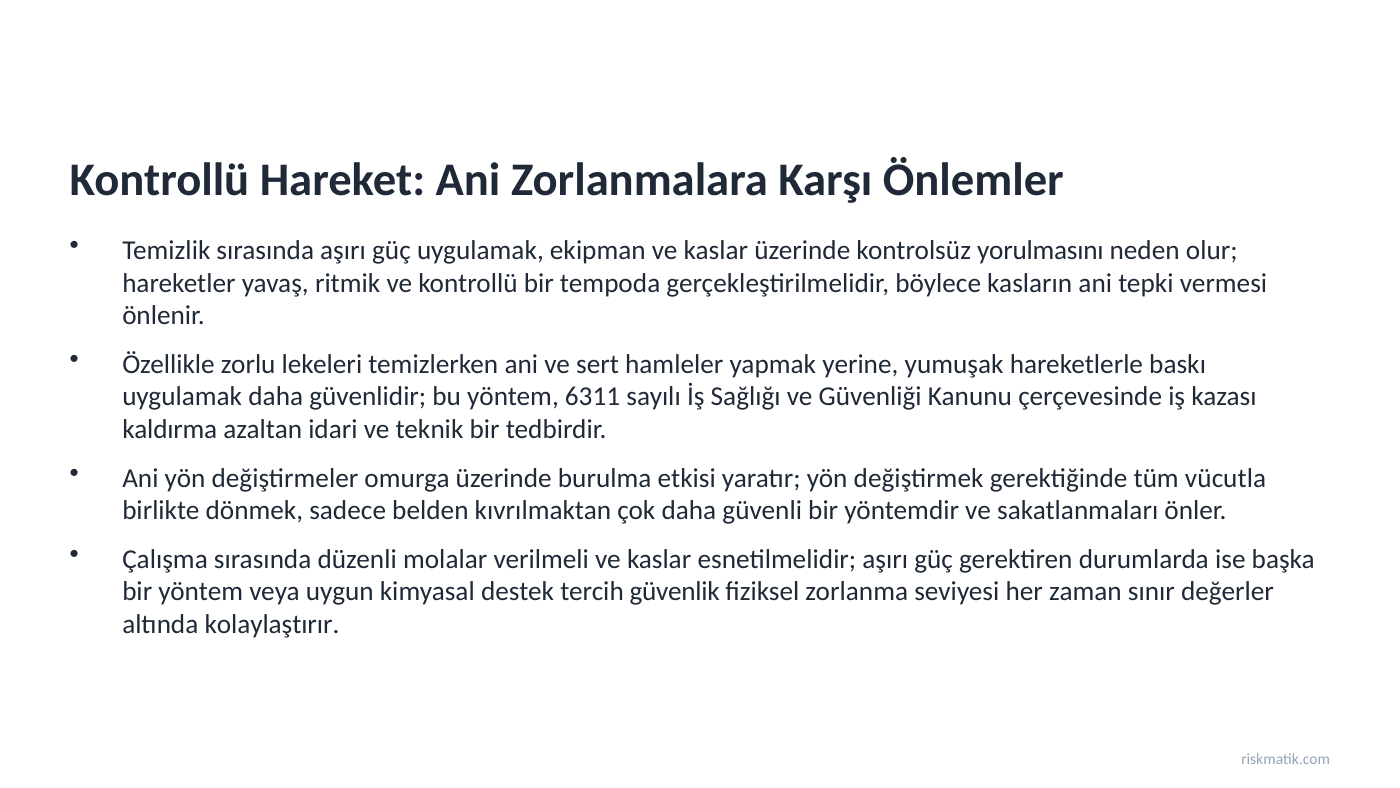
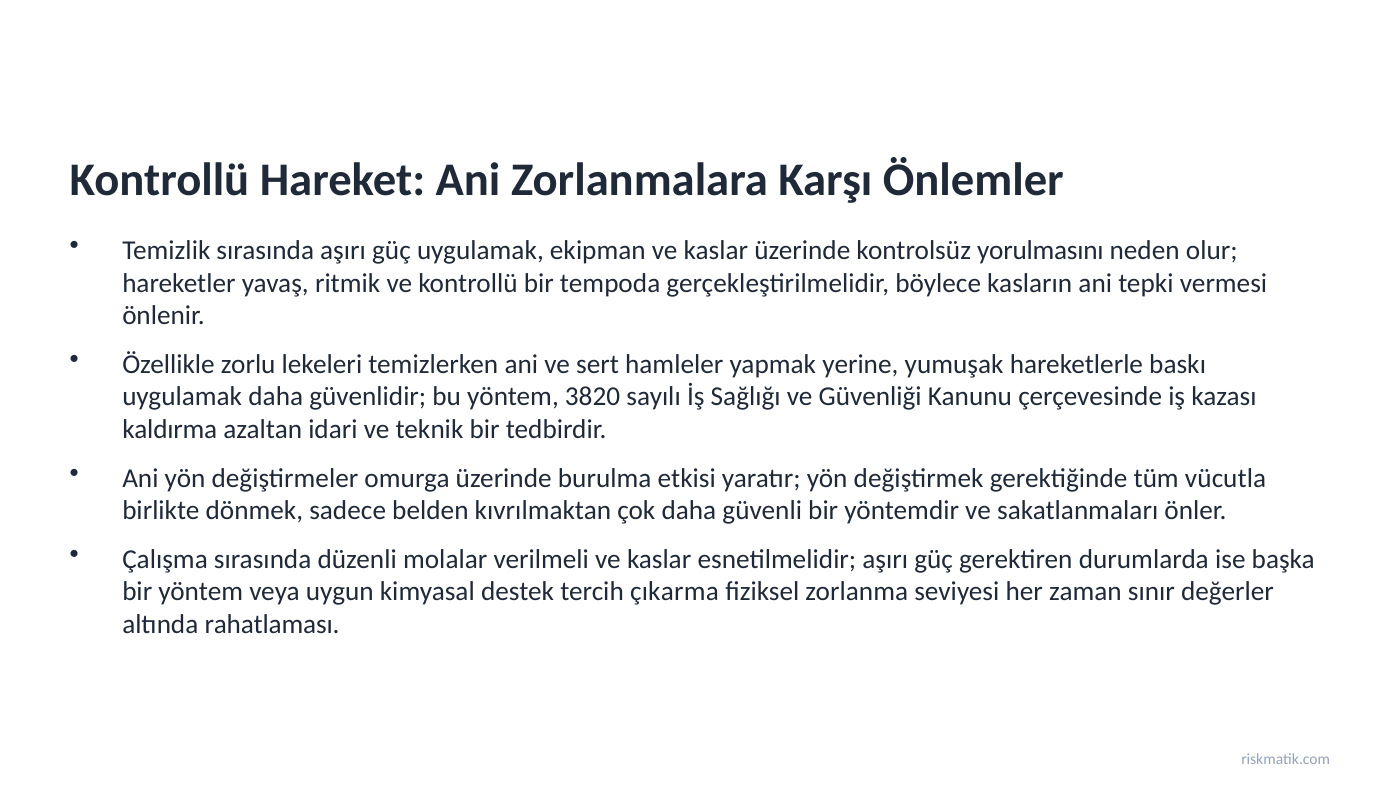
6311: 6311 -> 3820
güvenlik: güvenlik -> çıkarma
kolaylaştırır: kolaylaştırır -> rahatlaması
